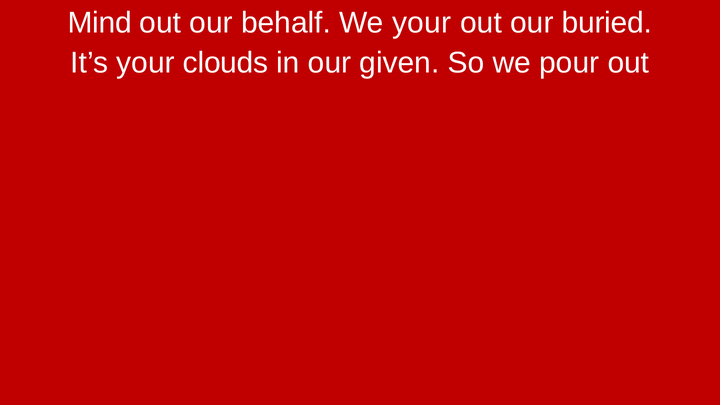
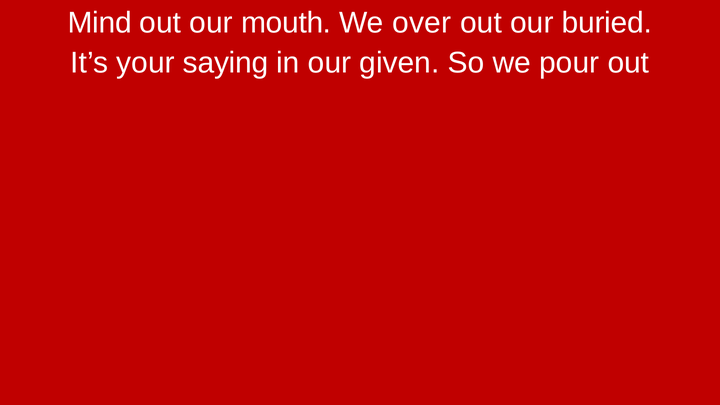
behalf: behalf -> mouth
We your: your -> over
clouds: clouds -> saying
